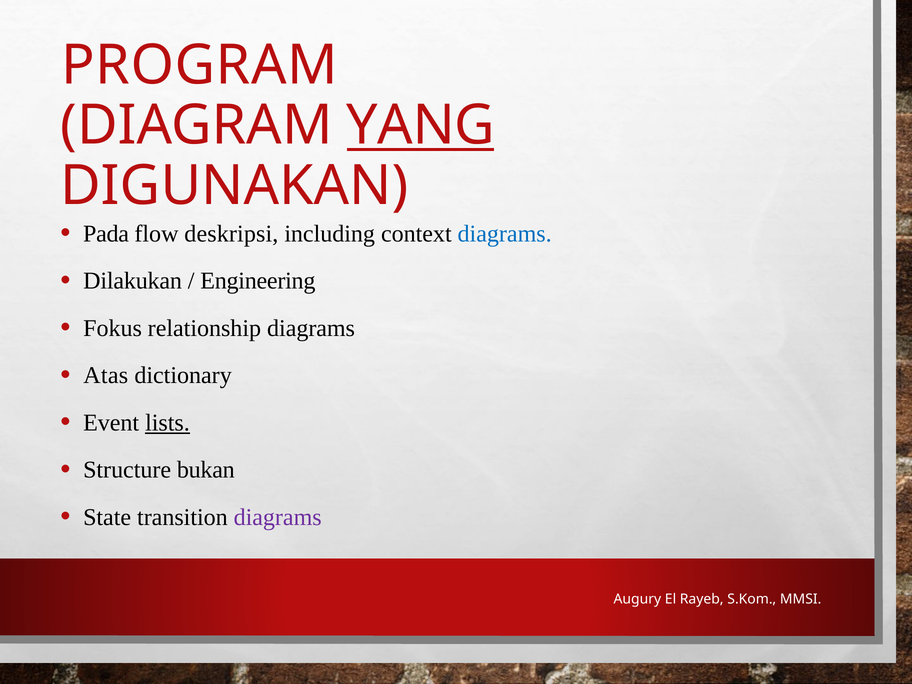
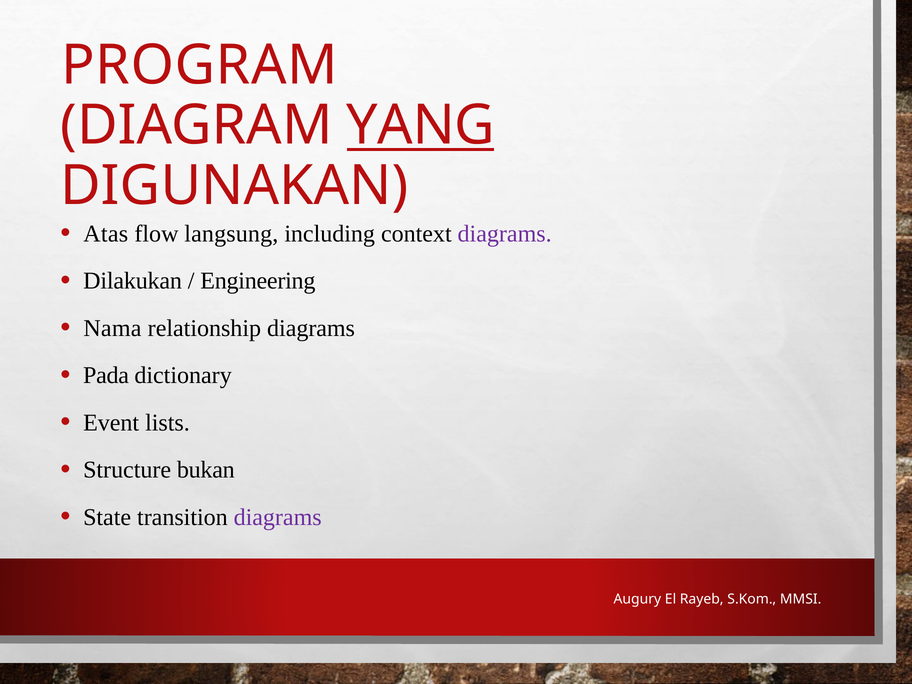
Pada: Pada -> Atas
deskripsi: deskripsi -> langsung
diagrams at (505, 234) colour: blue -> purple
Fokus: Fokus -> Nama
Atas: Atas -> Pada
lists underline: present -> none
